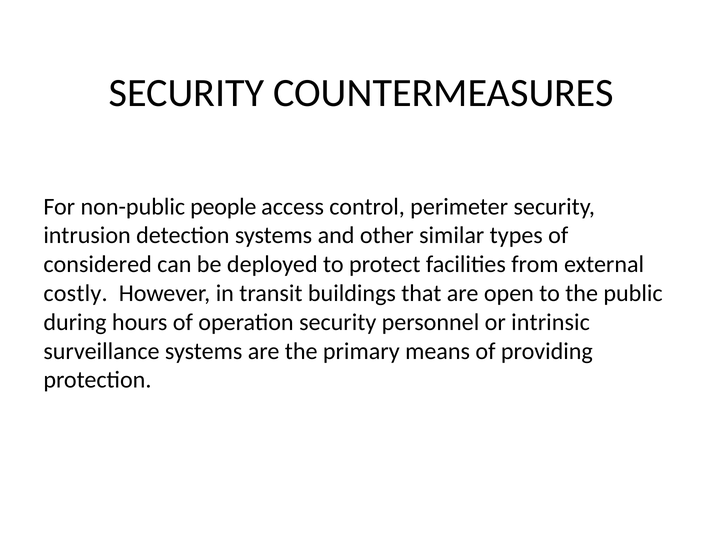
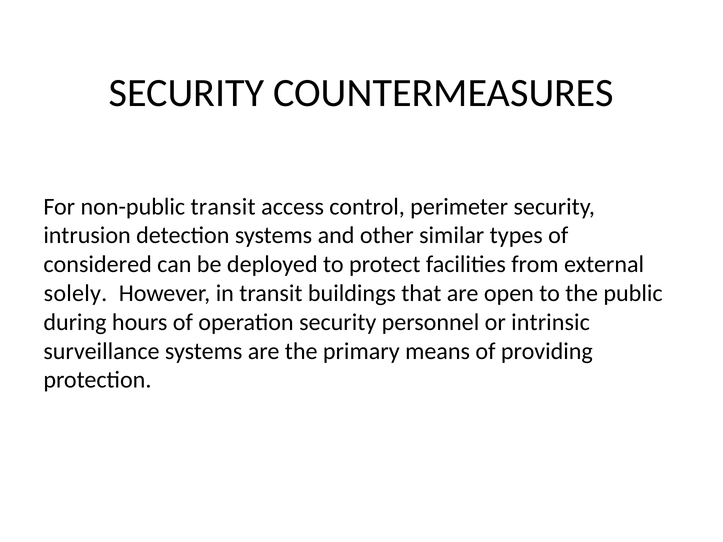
non-public people: people -> transit
costly: costly -> solely
